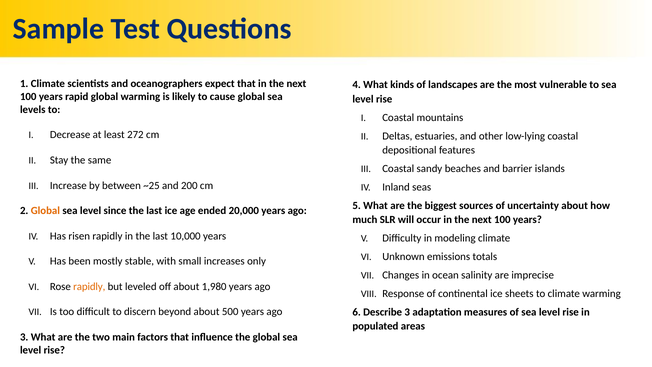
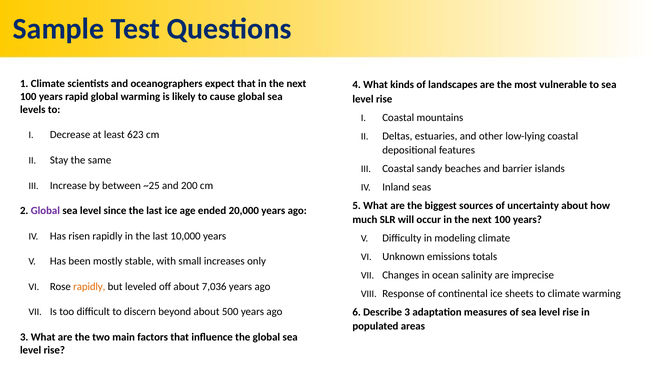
272: 272 -> 623
Global at (45, 211) colour: orange -> purple
1,980: 1,980 -> 7,036
